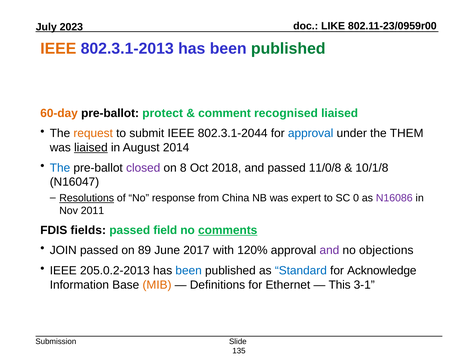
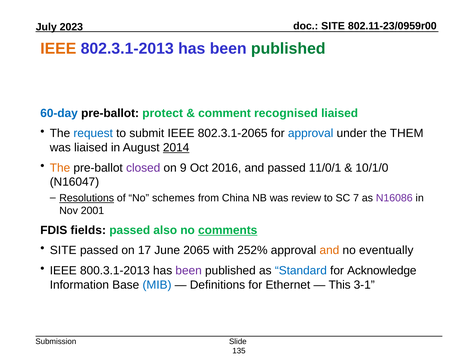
LIKE at (333, 26): LIKE -> SITE
60-day colour: orange -> blue
request colour: orange -> blue
802.3.1-2044: 802.3.1-2044 -> 802.3.1-2065
liaised at (91, 147) underline: present -> none
2014 underline: none -> present
The at (60, 168) colour: blue -> orange
8: 8 -> 9
2018: 2018 -> 2016
11/0/8: 11/0/8 -> 11/0/1
10/1/8: 10/1/8 -> 10/1/0
response: response -> schemes
expert: expert -> review
0: 0 -> 7
2011: 2011 -> 2001
field: field -> also
JOIN at (63, 250): JOIN -> SITE
89: 89 -> 17
2017: 2017 -> 2065
120%: 120% -> 252%
and at (329, 250) colour: purple -> orange
objections: objections -> eventually
205.0.2-2013: 205.0.2-2013 -> 800.3.1-2013
been at (189, 270) colour: blue -> purple
MIB colour: orange -> blue
